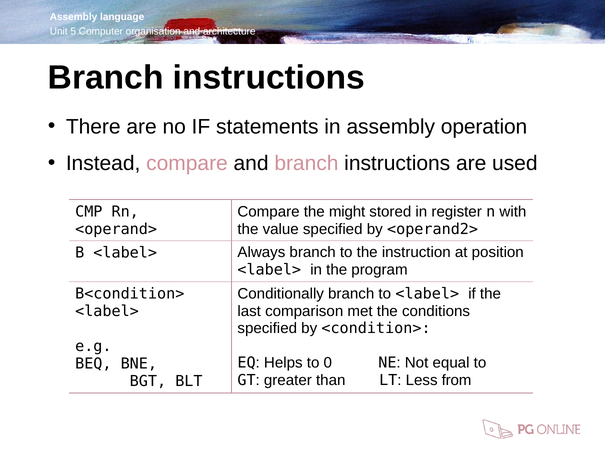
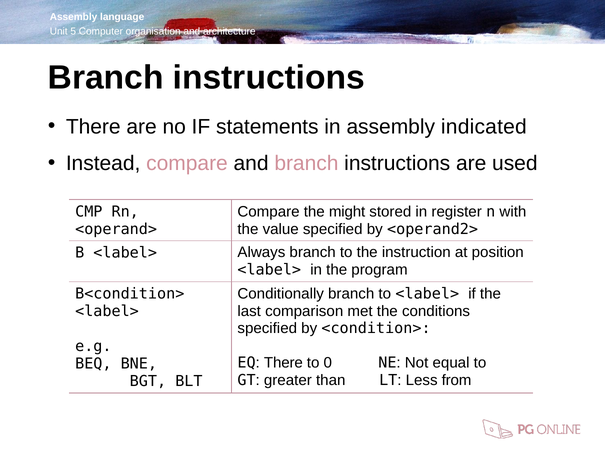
operation: operation -> indicated
EQ Helps: Helps -> There
